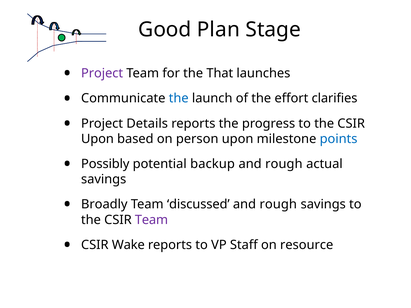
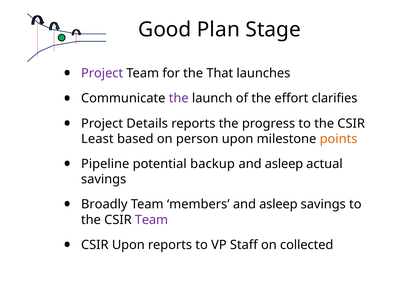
the at (179, 99) colour: blue -> purple
Upon at (97, 139): Upon -> Least
points colour: blue -> orange
Possibly: Possibly -> Pipeline
rough at (284, 164): rough -> asleep
discussed: discussed -> members
rough at (278, 205): rough -> asleep
CSIR Wake: Wake -> Upon
resource: resource -> collected
